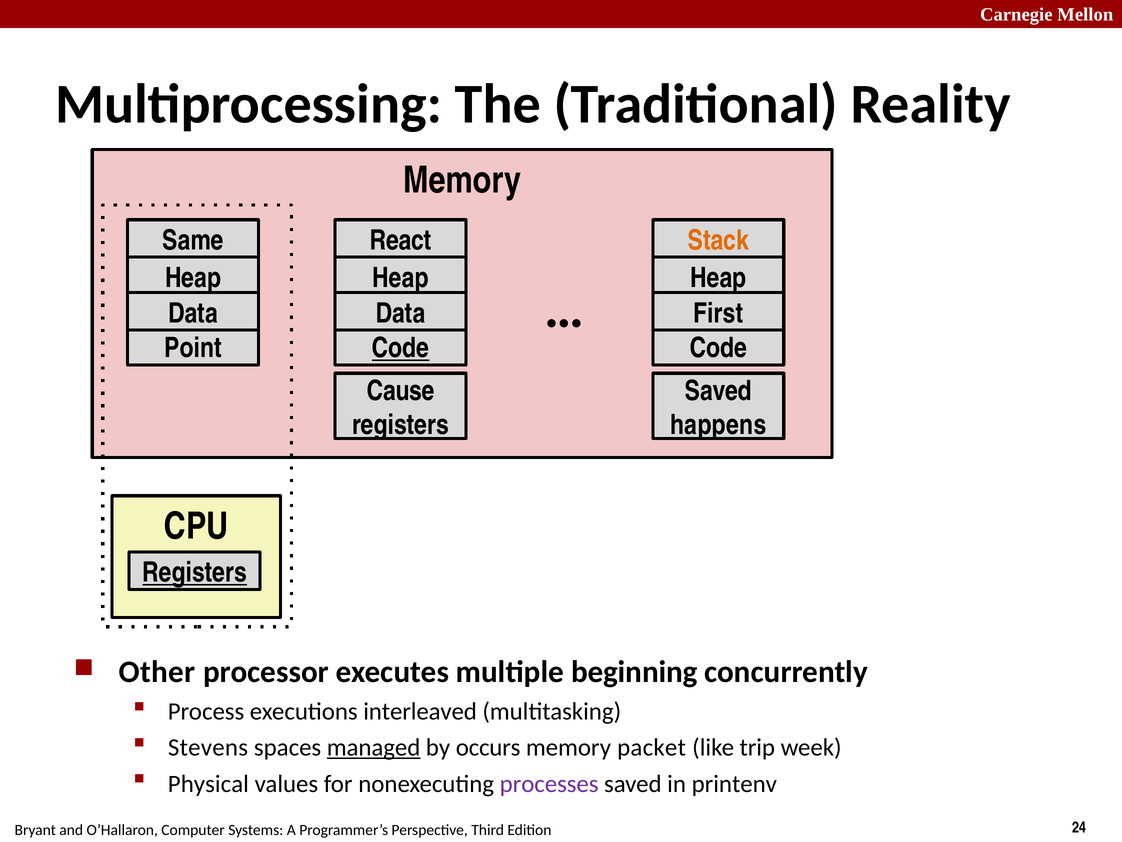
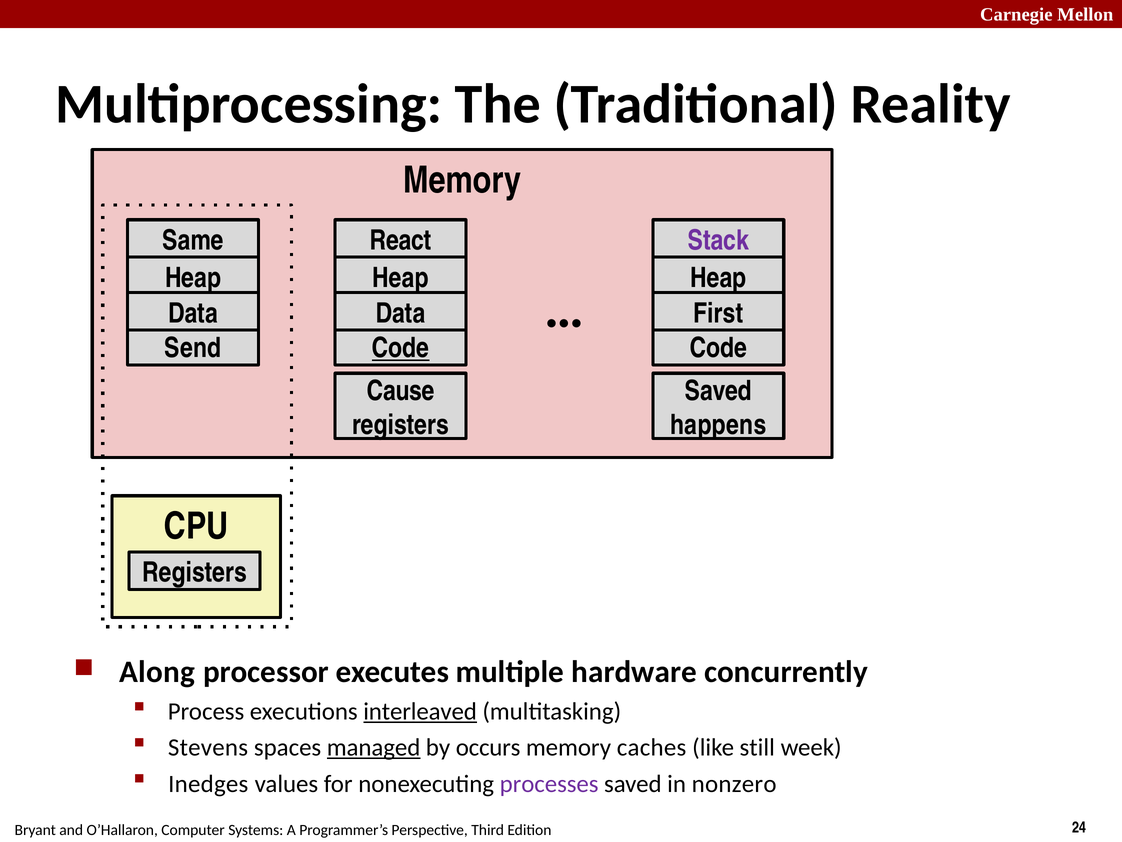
Stack colour: orange -> purple
Point: Point -> Send
Registers at (195, 572) underline: present -> none
Other: Other -> Along
beginning: beginning -> hardware
interleaved underline: none -> present
packet: packet -> caches
trip: trip -> still
Physical: Physical -> Inedges
printenv: printenv -> nonzero
